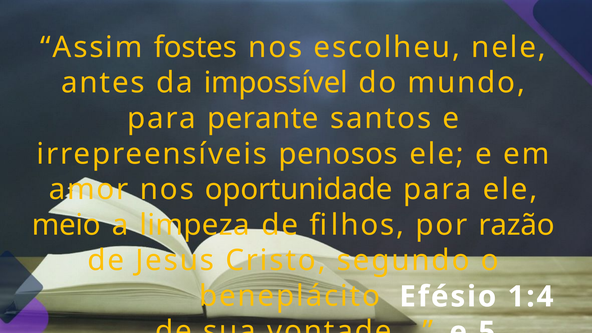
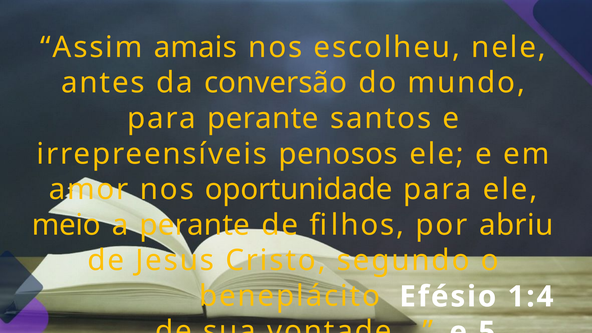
fostes: fostes -> amais
impossível: impossível -> conversão
a limpeza: limpeza -> perante
razão: razão -> abriu
